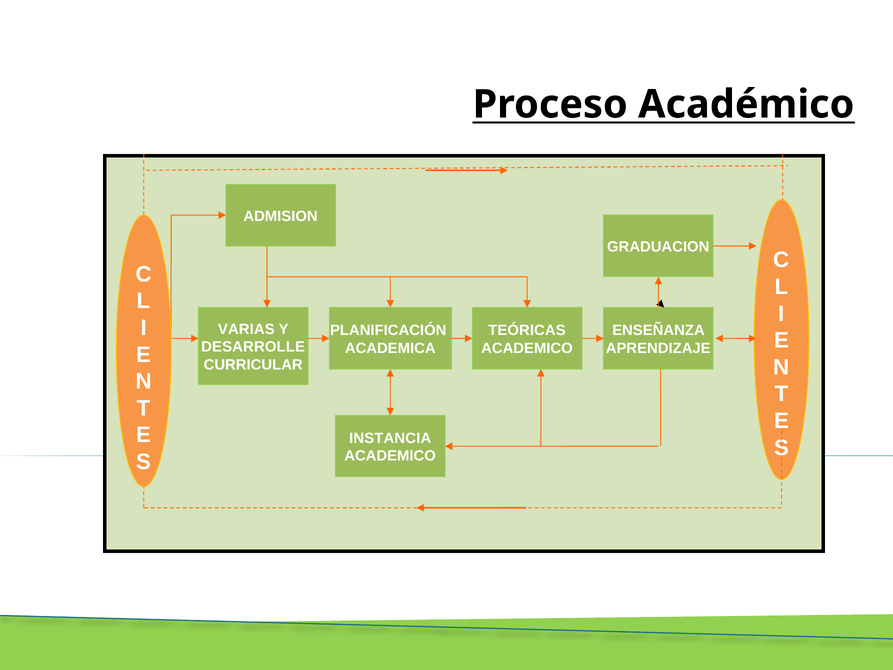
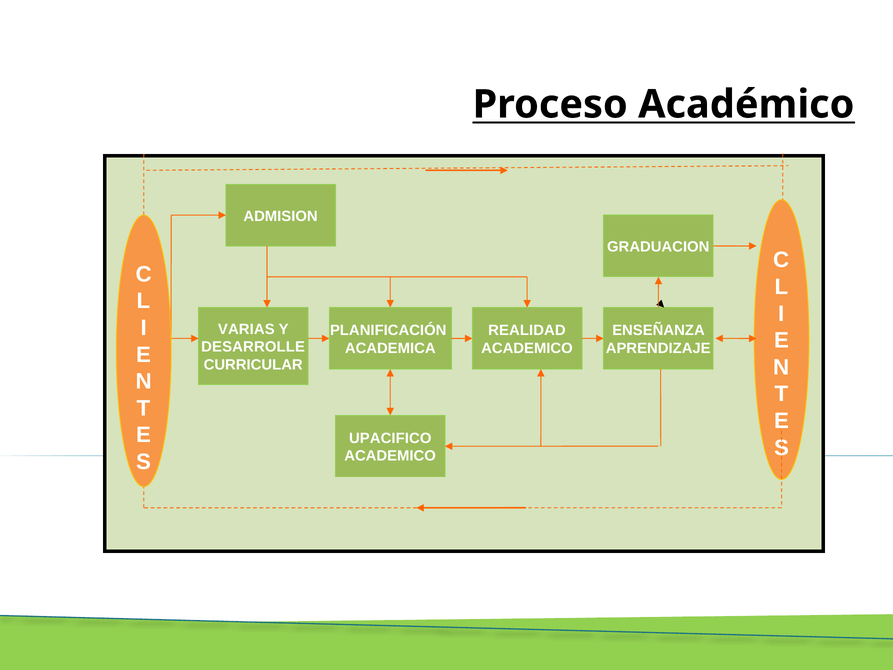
TEÓRICAS: TEÓRICAS -> REALIDAD
INSTANCIA: INSTANCIA -> UPACIFICO
